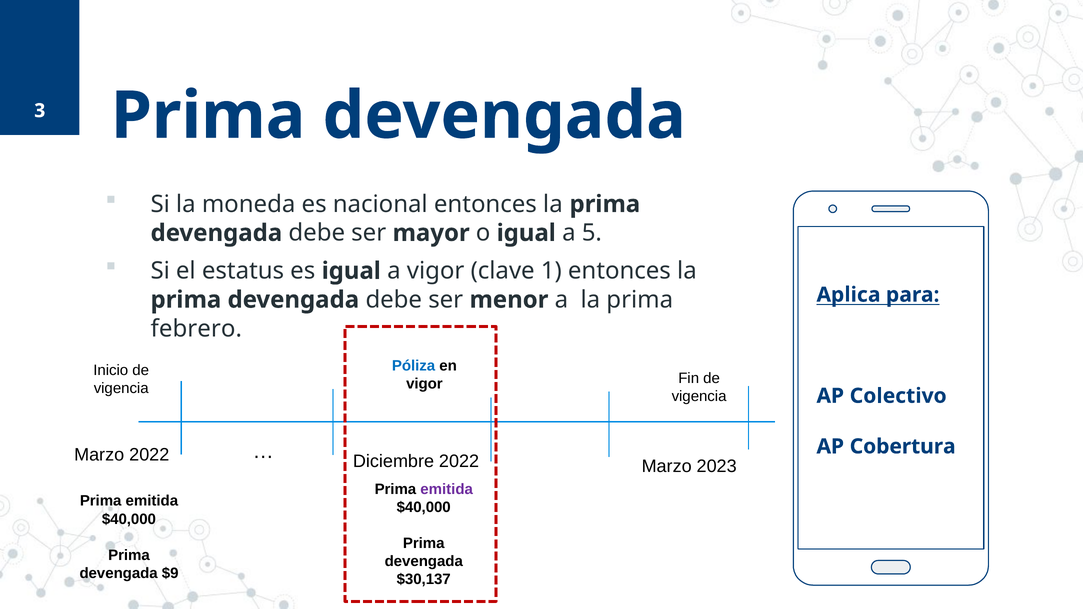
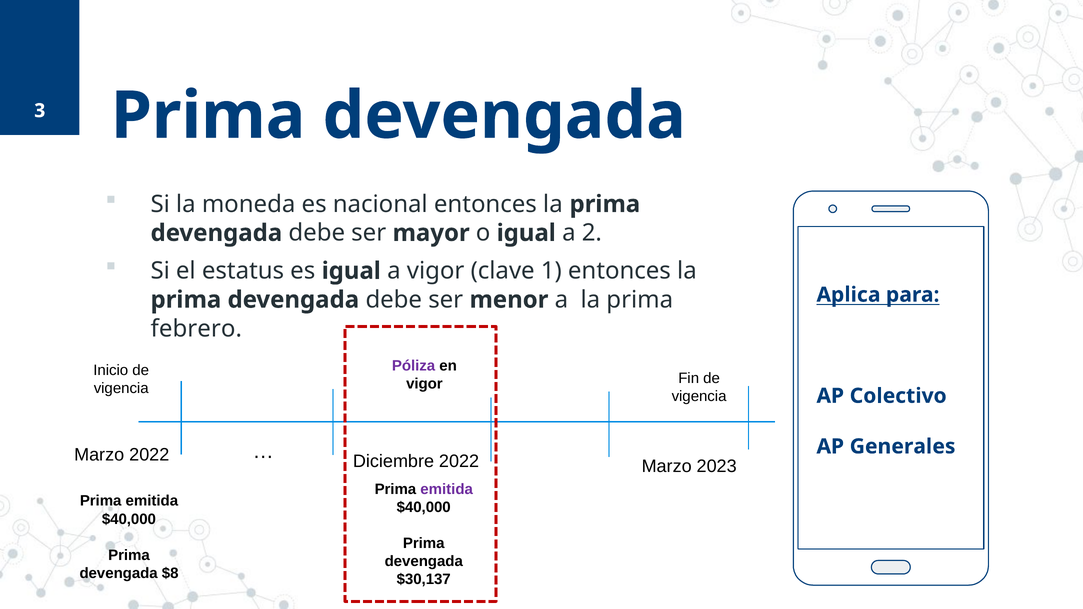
5: 5 -> 2
Póliza colour: blue -> purple
Cobertura: Cobertura -> Generales
$9: $9 -> $8
